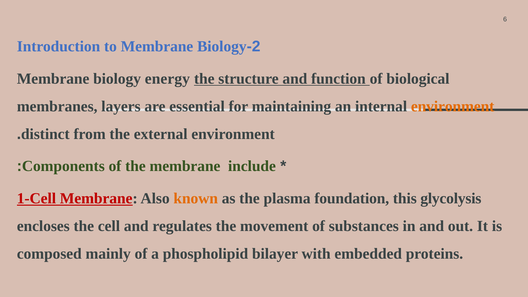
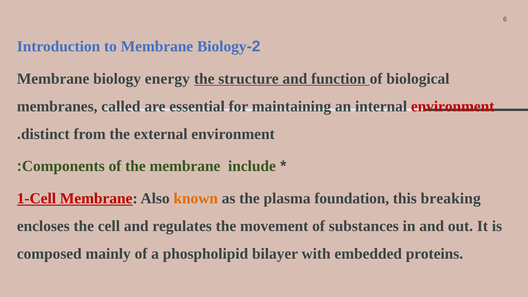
layers: layers -> called
environment at (453, 106) colour: orange -> red
glycolysis: glycolysis -> breaking
